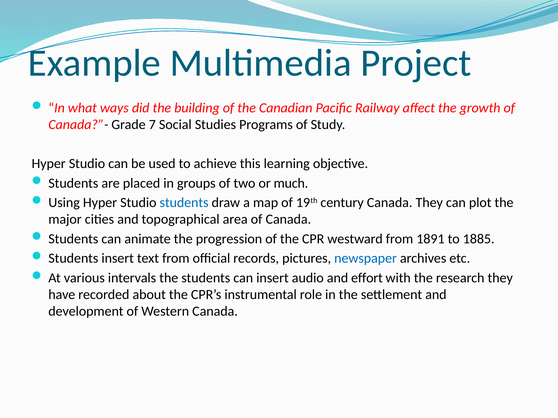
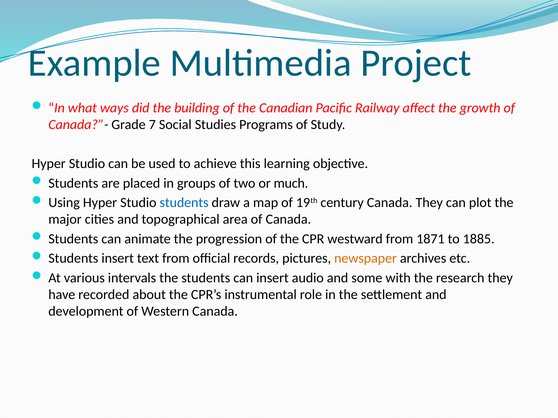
1891: 1891 -> 1871
newspaper colour: blue -> orange
effort: effort -> some
